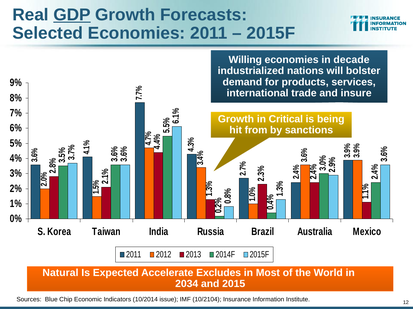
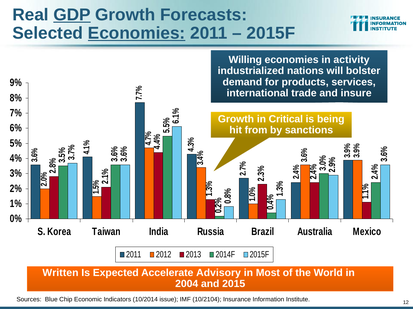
Economies at (137, 33) underline: none -> present
decade: decade -> activity
Natural: Natural -> Written
Excludes: Excludes -> Advisory
2034: 2034 -> 2004
